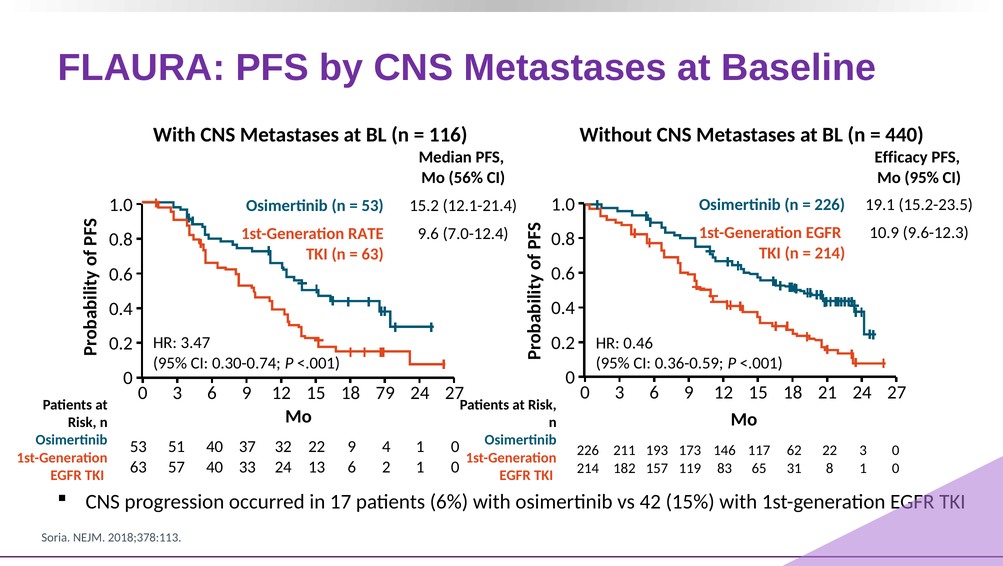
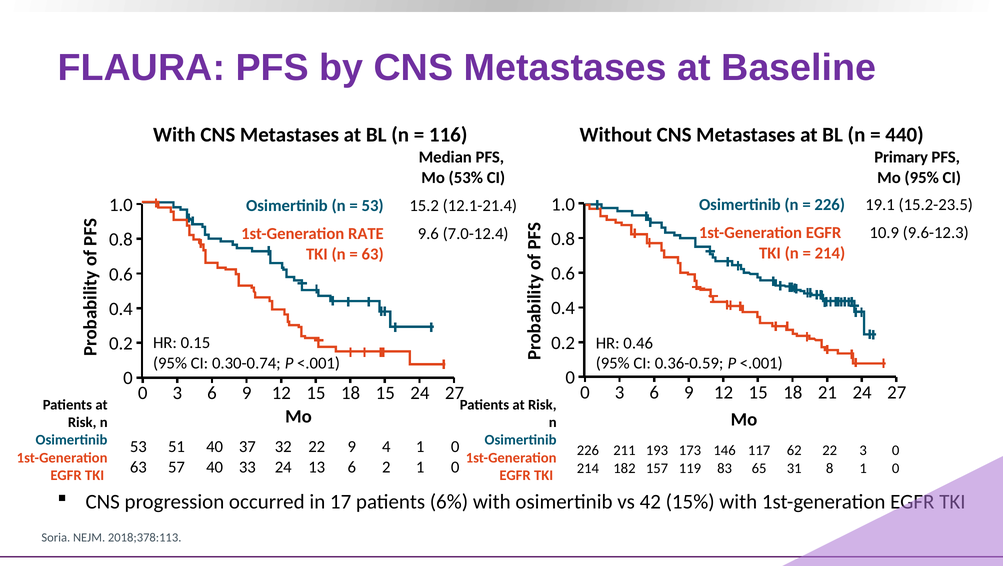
Efficacy: Efficacy -> Primary
56%: 56% -> 53%
3.47: 3.47 -> 0.15
18 79: 79 -> 15
